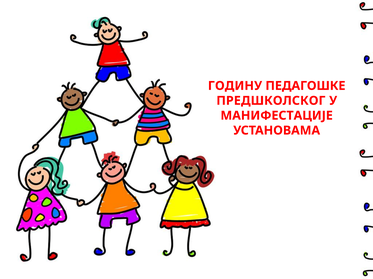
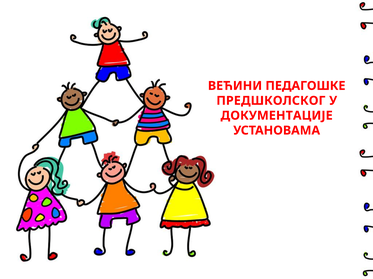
ГОДИНУ: ГОДИНУ -> ВЕЋИНИ
МАНИФЕСТАЦИЈЕ: МАНИФЕСТАЦИЈЕ -> ДОКУМЕНТАЦИЈЕ
